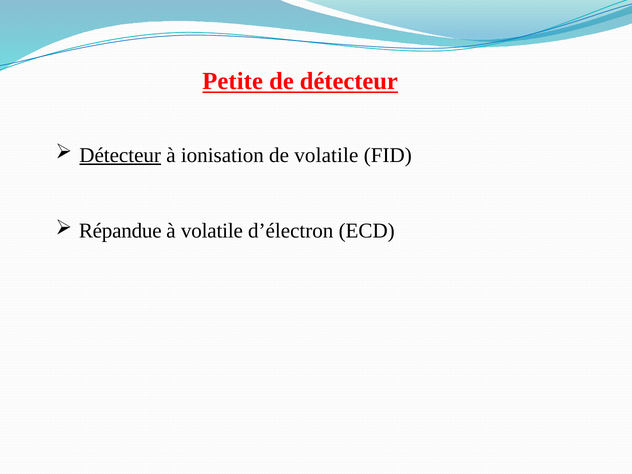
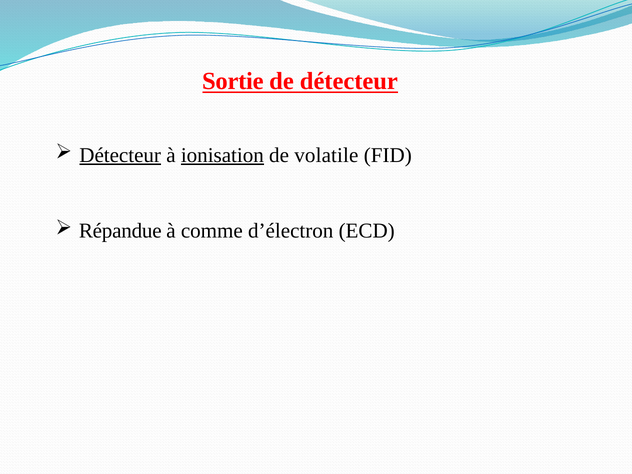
Petite: Petite -> Sortie
ionisation underline: none -> present
à volatile: volatile -> comme
